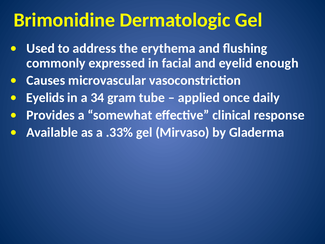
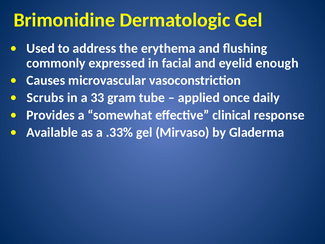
Eyelids: Eyelids -> Scrubs
34: 34 -> 33
